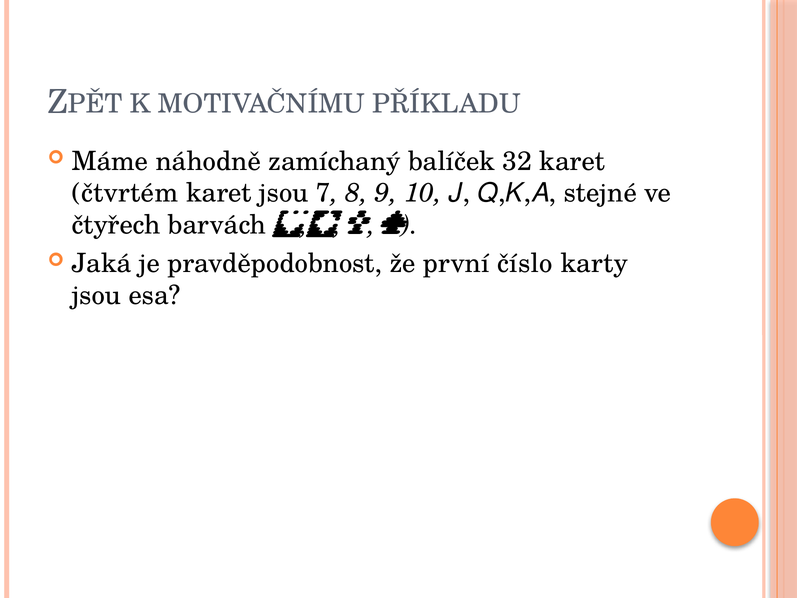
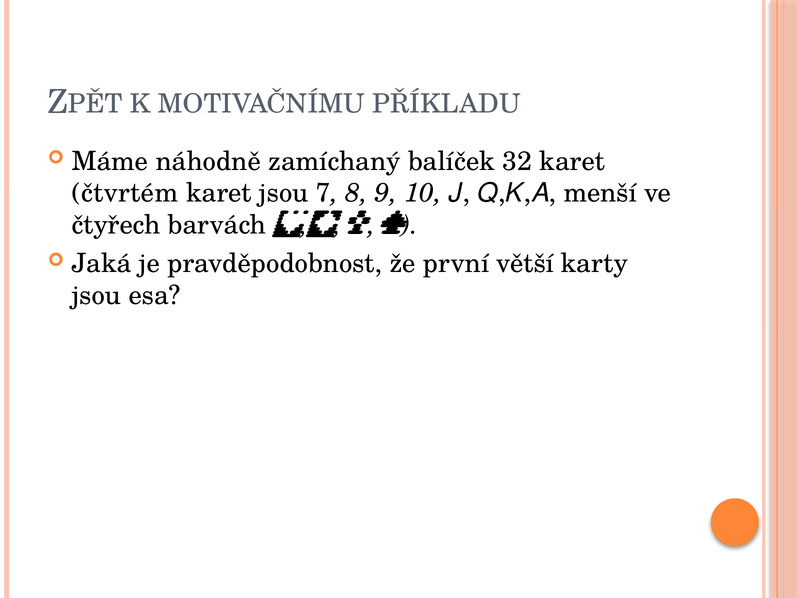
stejné: stejné -> menší
číslo: číslo -> větší
